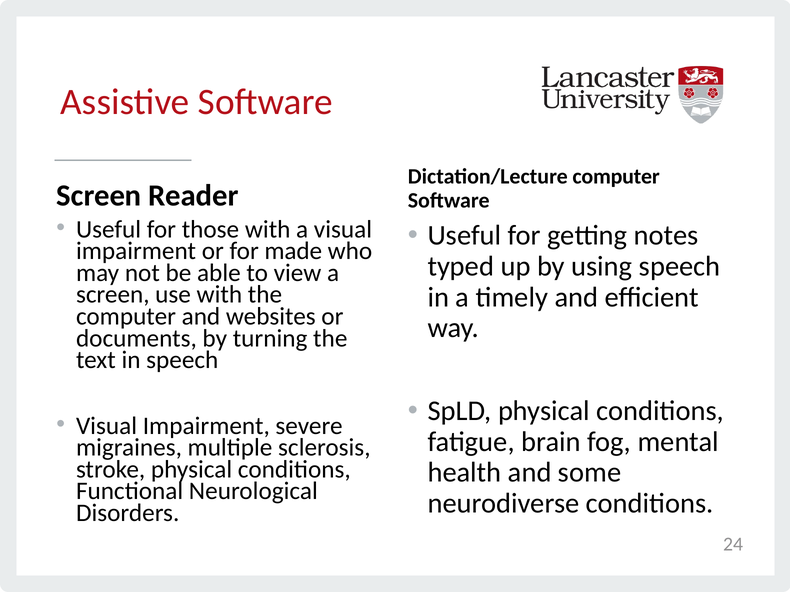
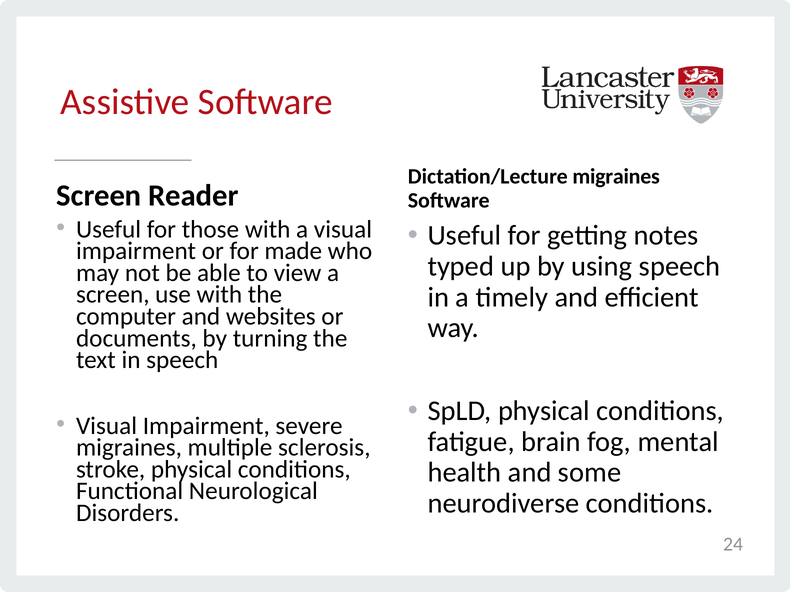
Dictation/Lecture computer: computer -> migraines
